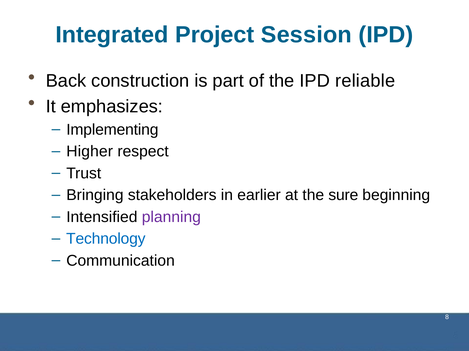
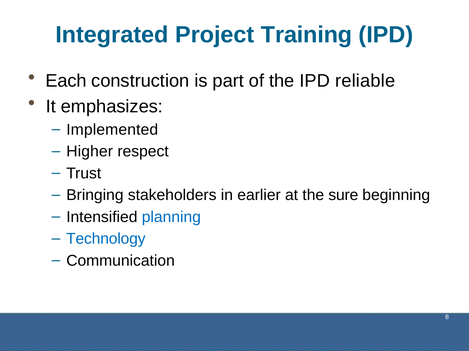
Session: Session -> Training
Back: Back -> Each
Implementing: Implementing -> Implemented
planning colour: purple -> blue
